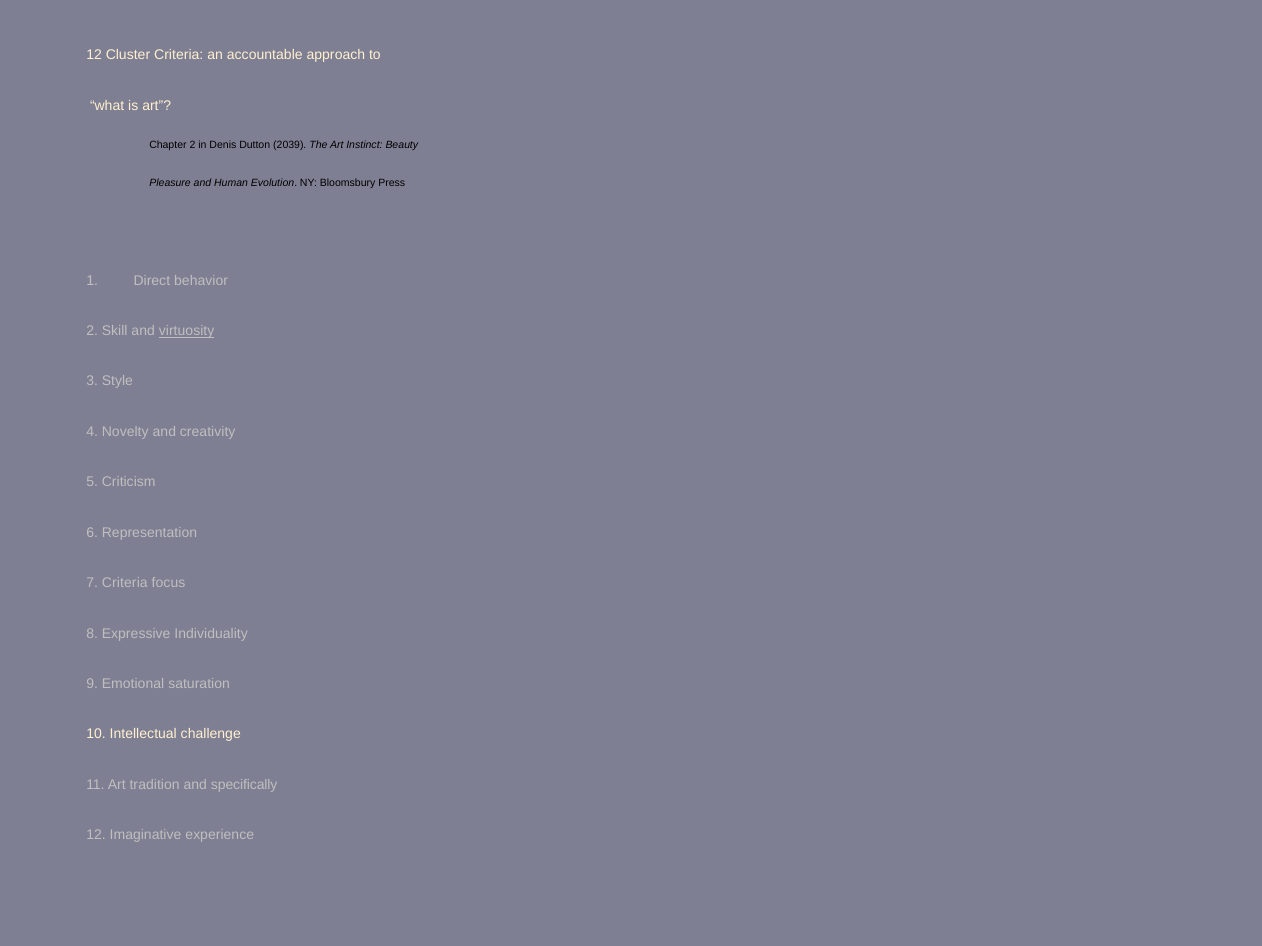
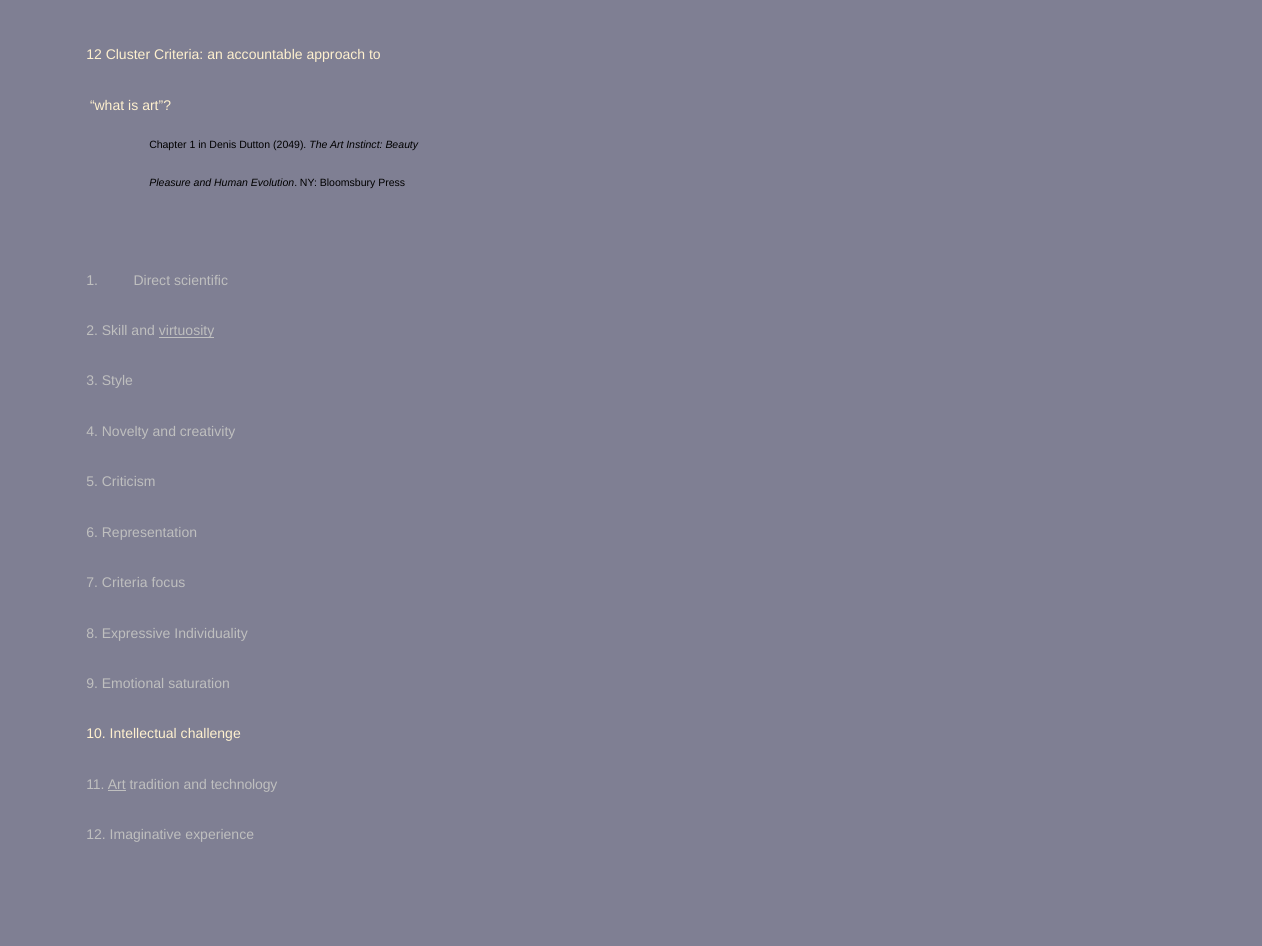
Chapter 2: 2 -> 1
2039: 2039 -> 2049
behavior: behavior -> scientific
Art at (117, 785) underline: none -> present
specifically: specifically -> technology
